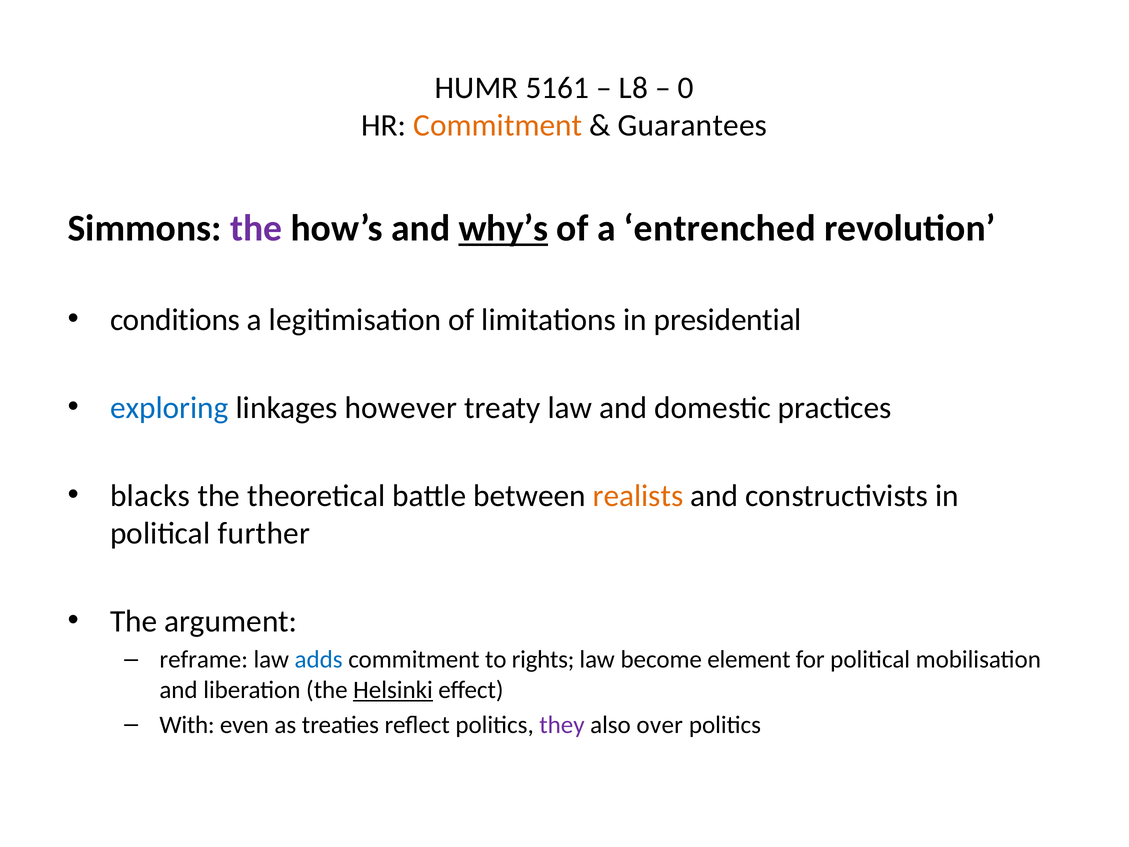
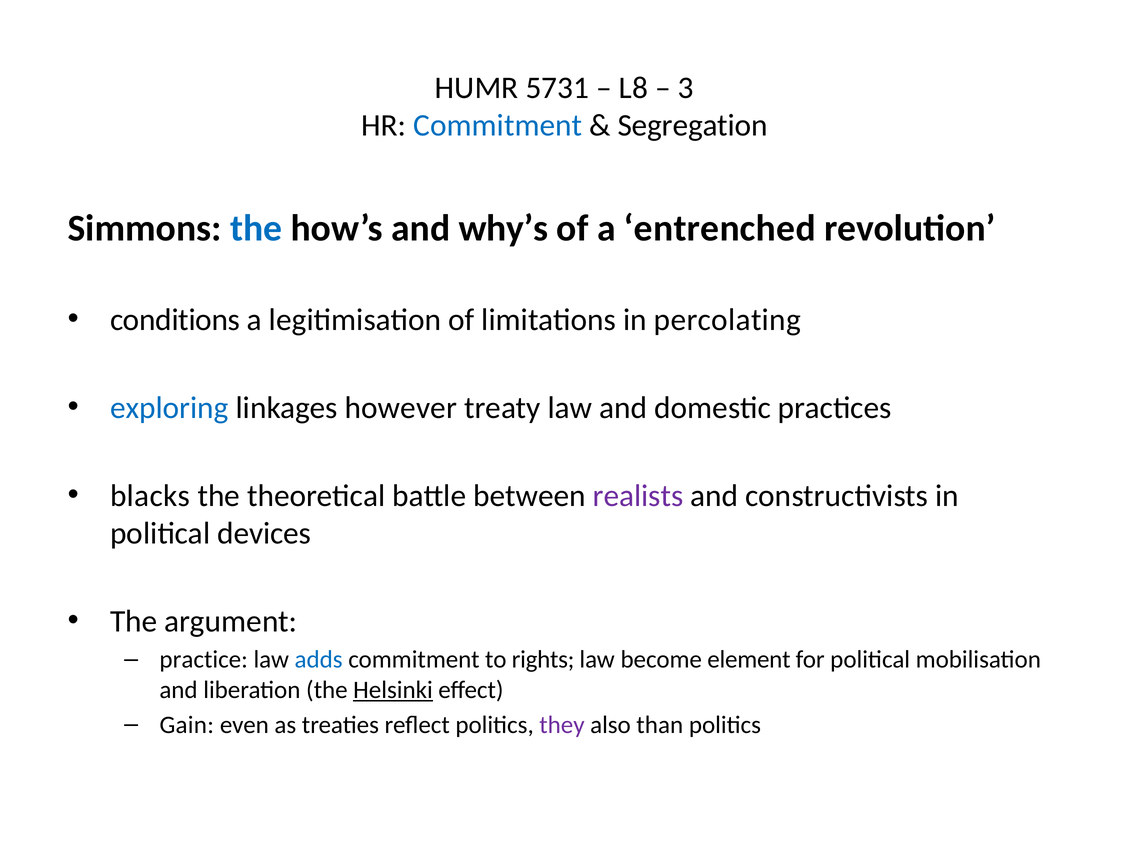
5161: 5161 -> 5731
0: 0 -> 3
Commitment at (498, 126) colour: orange -> blue
Guarantees: Guarantees -> Segregation
the at (256, 228) colour: purple -> blue
why’s underline: present -> none
presidential: presidential -> percolating
realists colour: orange -> purple
further: further -> devices
reframe: reframe -> practice
With: With -> Gain
over: over -> than
